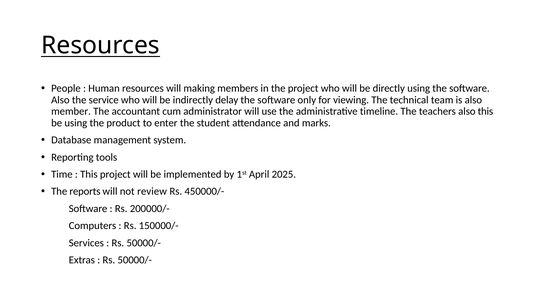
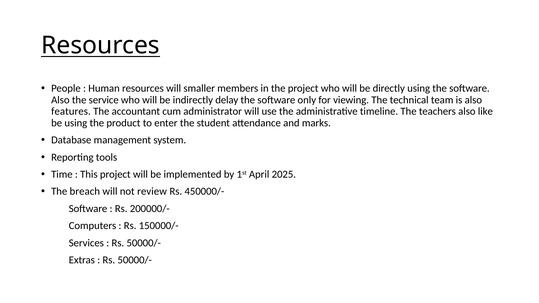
making: making -> smaller
member: member -> features
also this: this -> like
reports: reports -> breach
